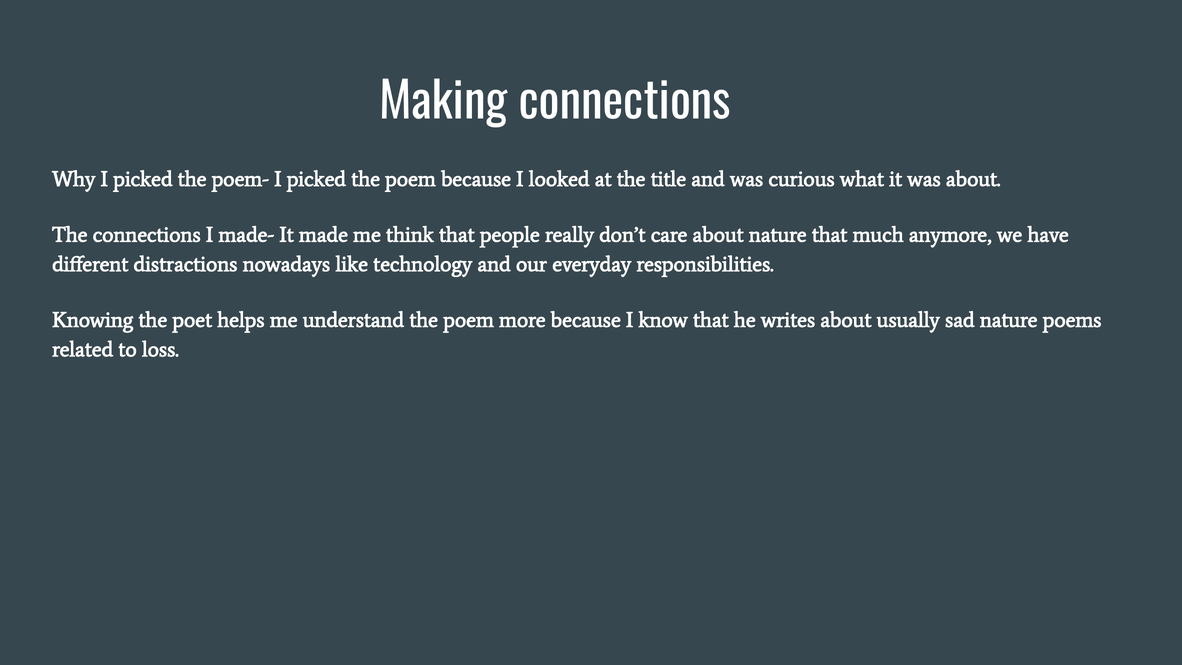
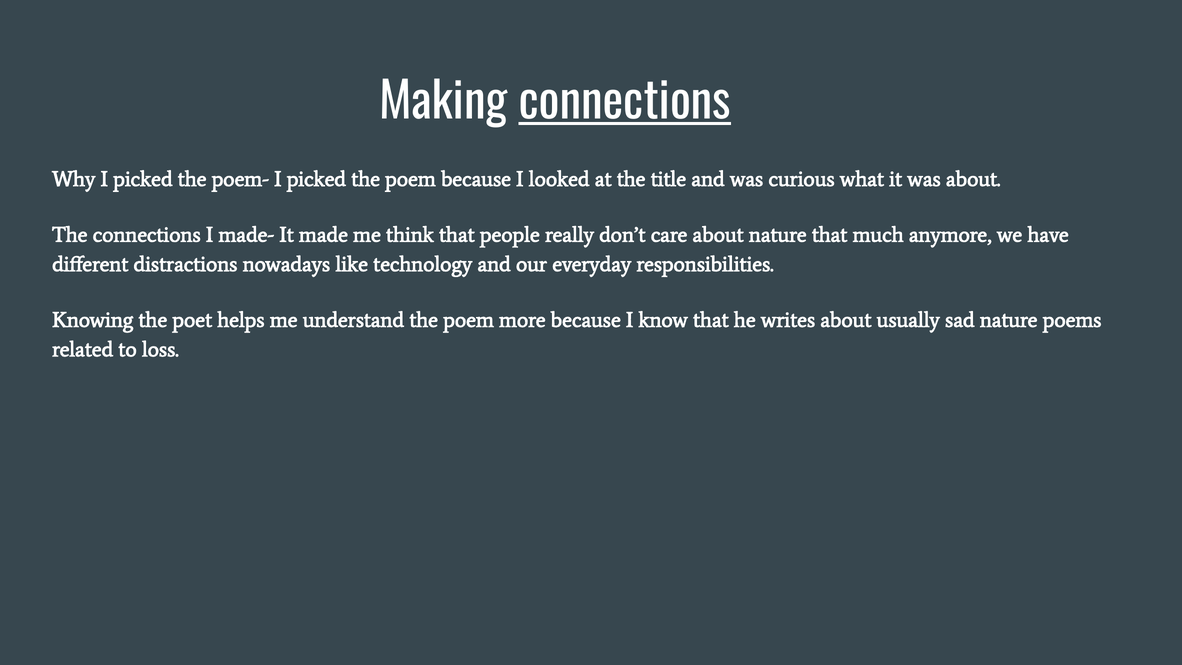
connections at (625, 102) underline: none -> present
